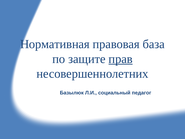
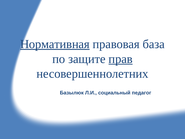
Нормативная underline: none -> present
